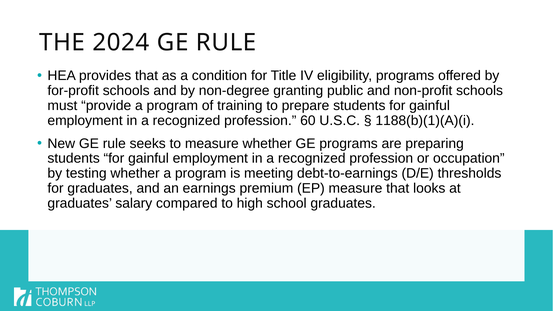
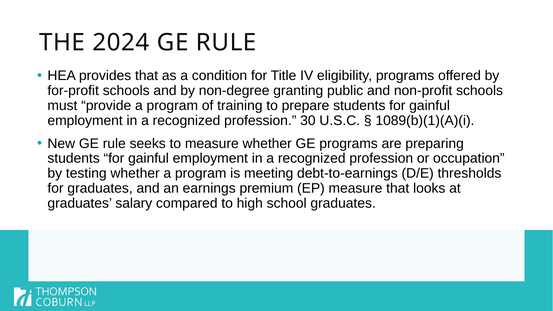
60: 60 -> 30
1188(b)(1)(A)(i: 1188(b)(1)(A)(i -> 1089(b)(1)(A)(i
